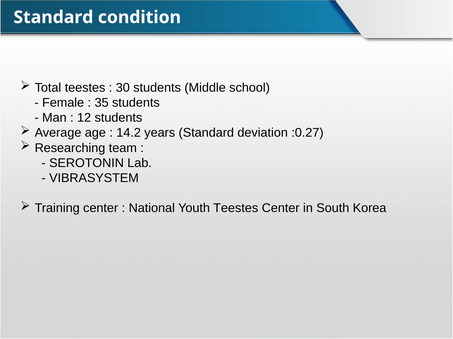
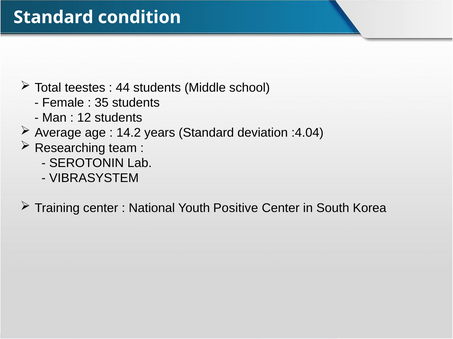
30: 30 -> 44
:0.27: :0.27 -> :4.04
Youth Teestes: Teestes -> Positive
